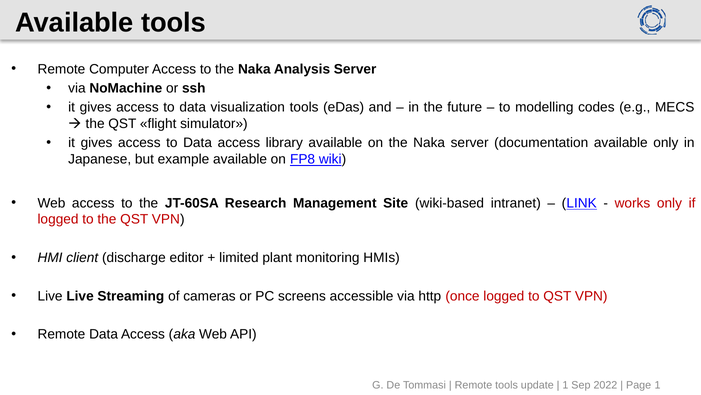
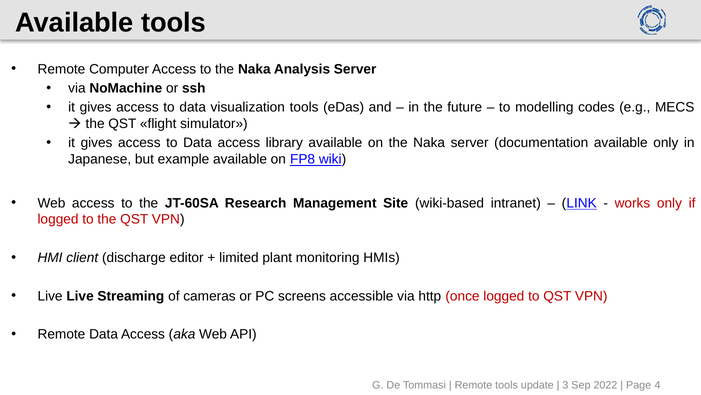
1 at (565, 385): 1 -> 3
Page 1: 1 -> 4
